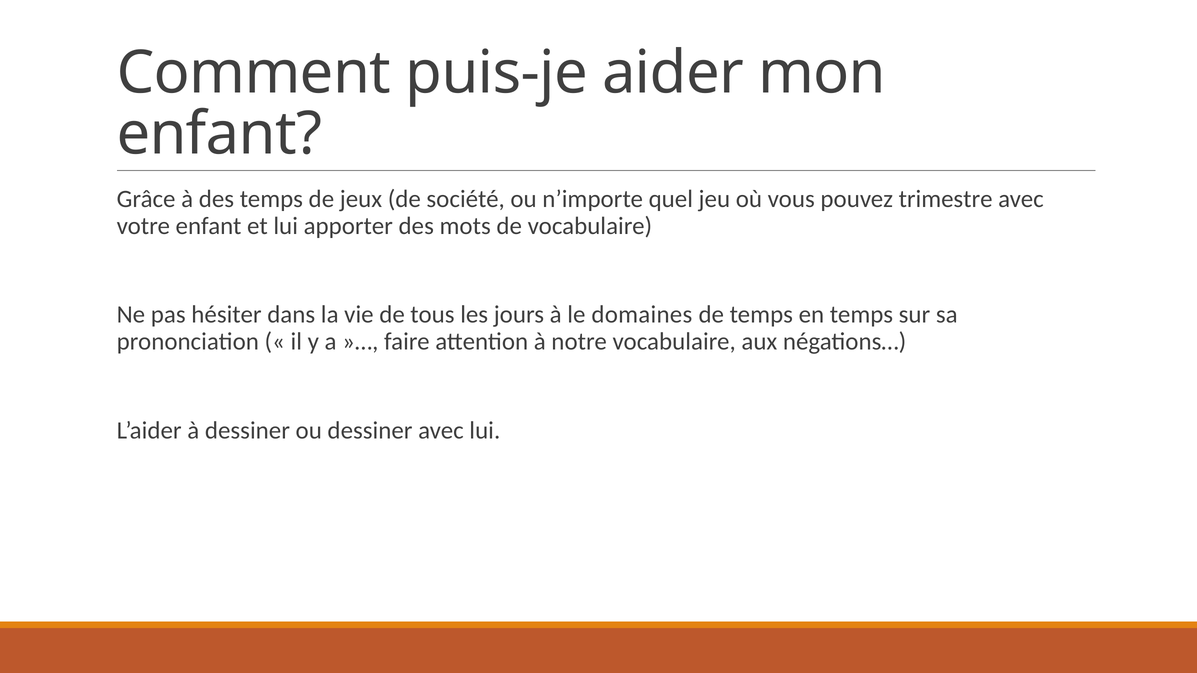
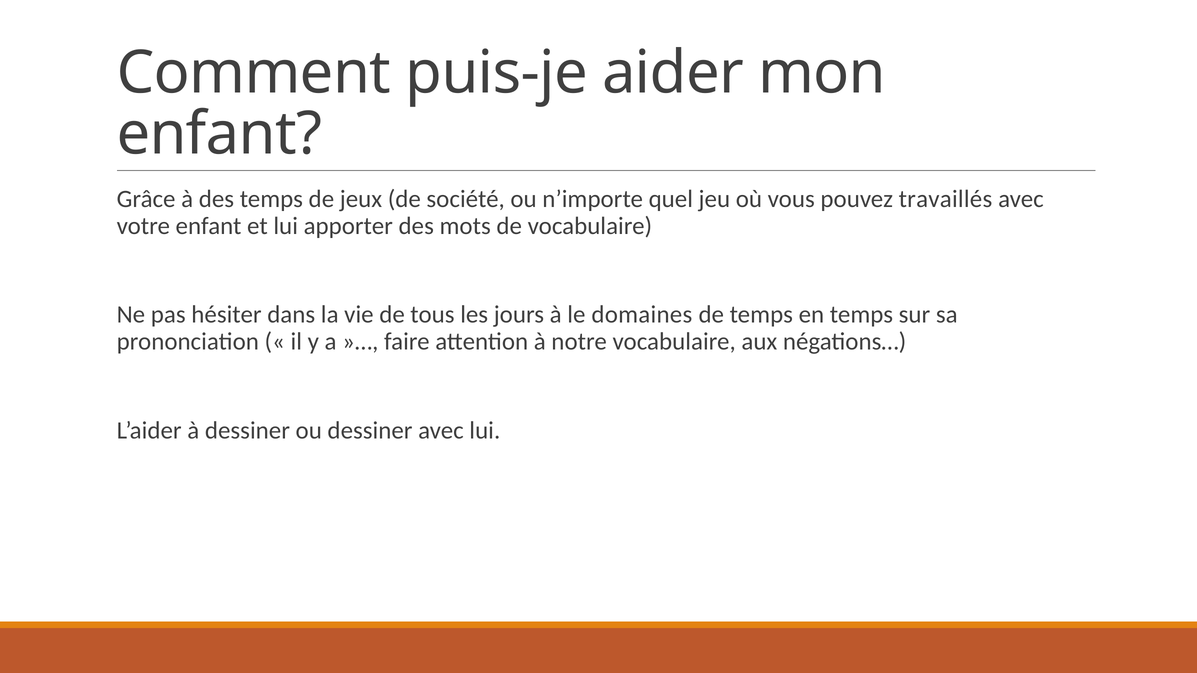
trimestre: trimestre -> travaillés
